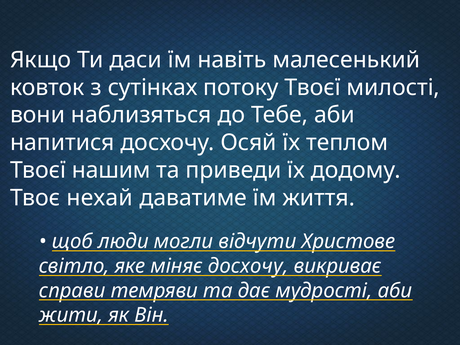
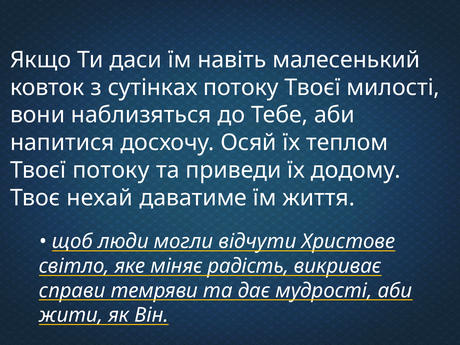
Твоєї нашим: нашим -> потоку
міняє досхочу: досхочу -> радість
